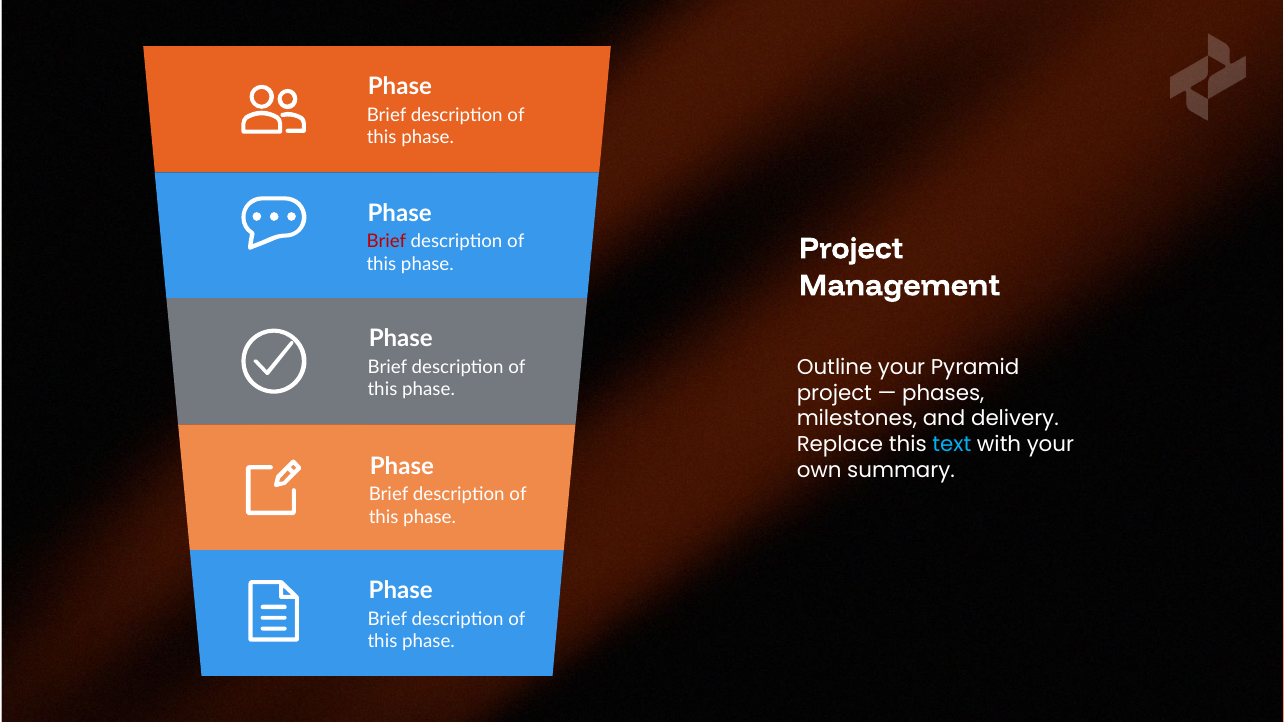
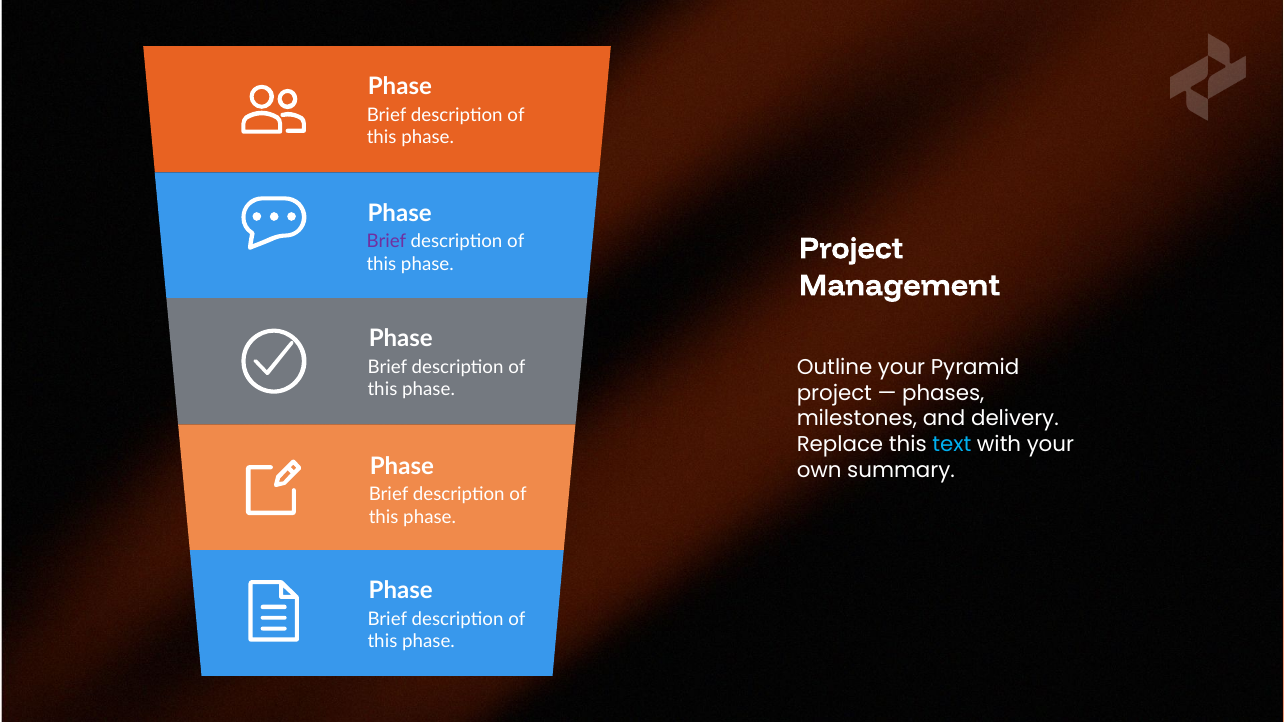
Brief at (386, 242) colour: red -> purple
